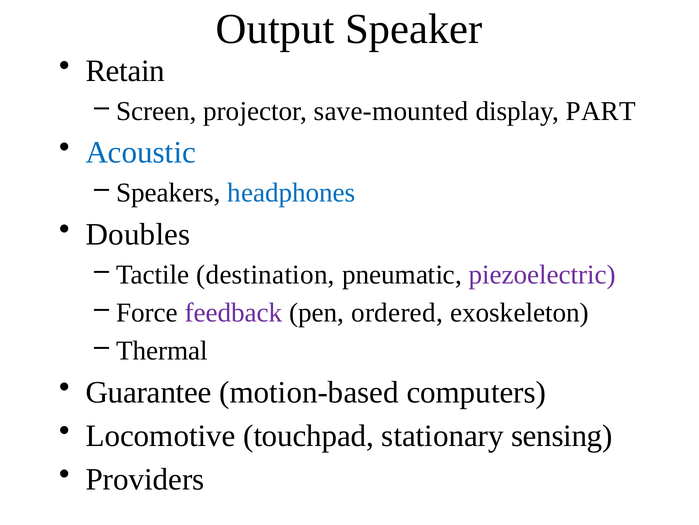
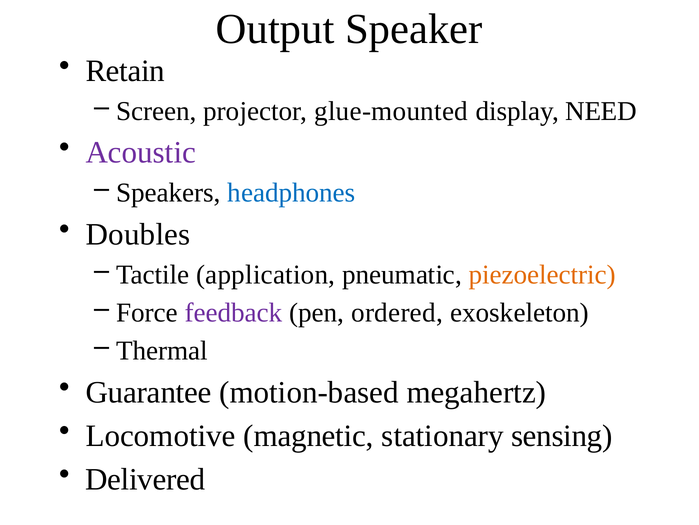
save-mounted: save-mounted -> glue-mounted
PART: PART -> NEED
Acoustic colour: blue -> purple
destination: destination -> application
piezoelectric colour: purple -> orange
computers: computers -> megahertz
touchpad: touchpad -> magnetic
Providers: Providers -> Delivered
